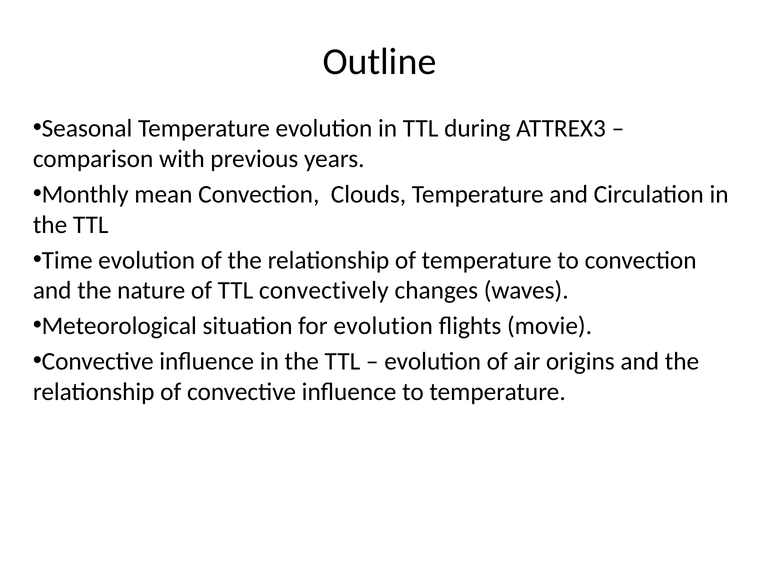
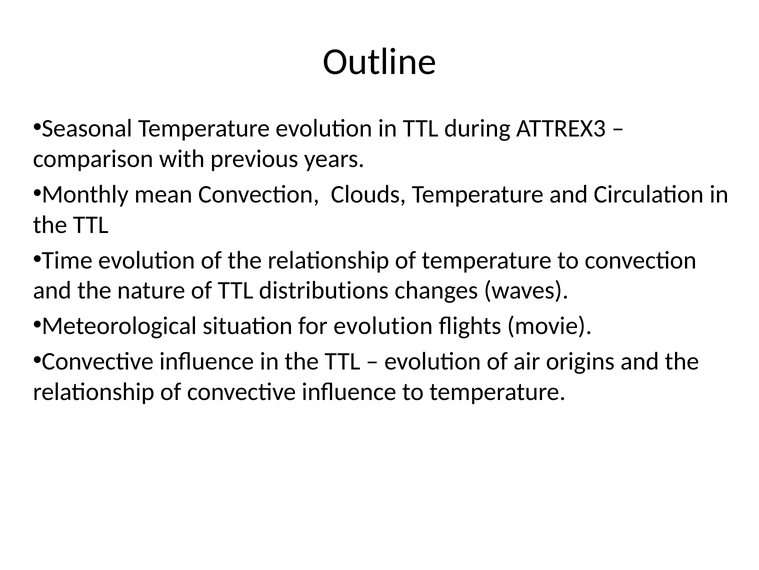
convectively: convectively -> distributions
